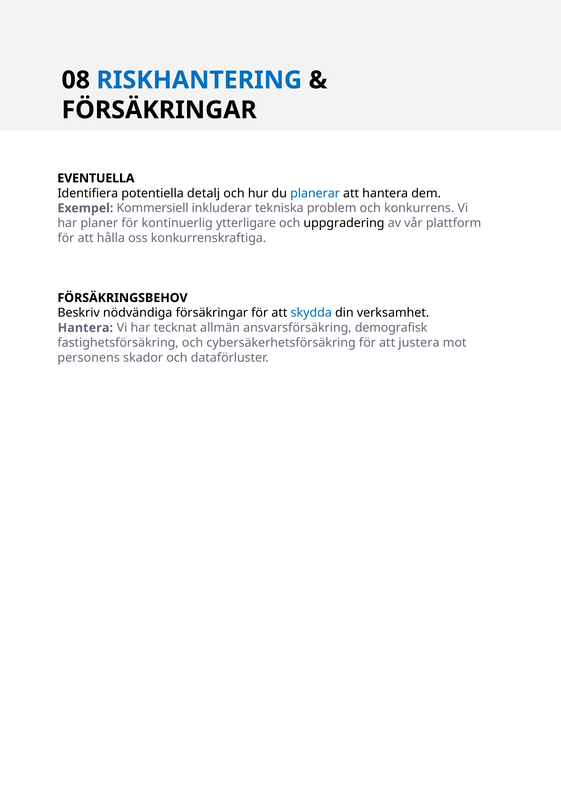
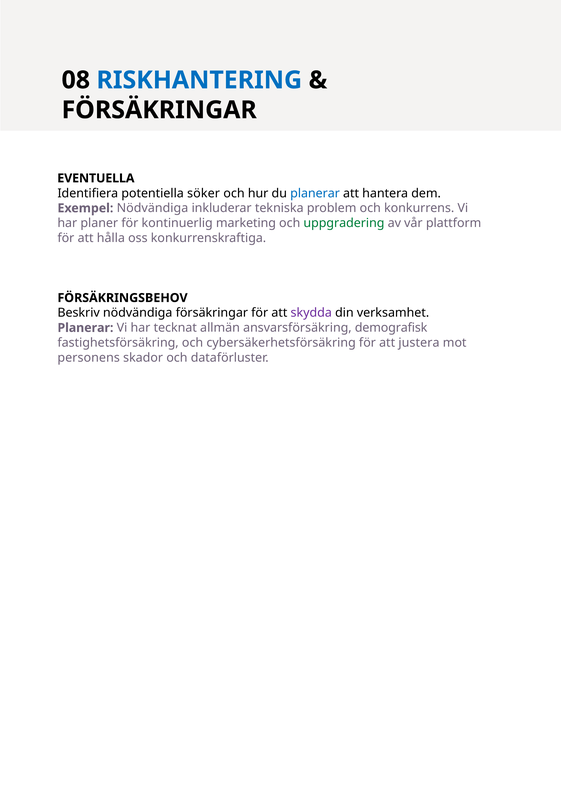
detalj: detalj -> söker
Exempel Kommersiell: Kommersiell -> Nödvändiga
ytterligare: ytterligare -> marketing
uppgradering colour: black -> green
skydda colour: blue -> purple
Hantera at (85, 328): Hantera -> Planerar
